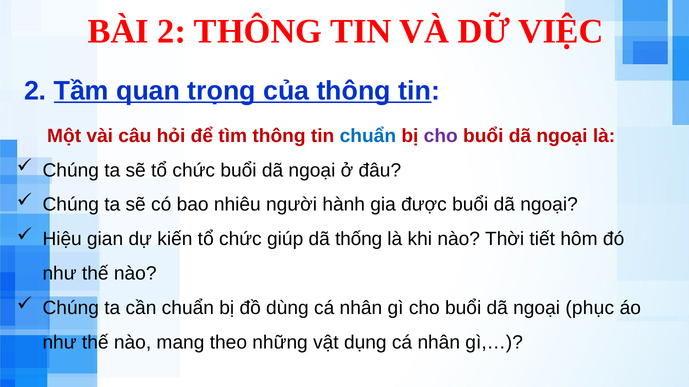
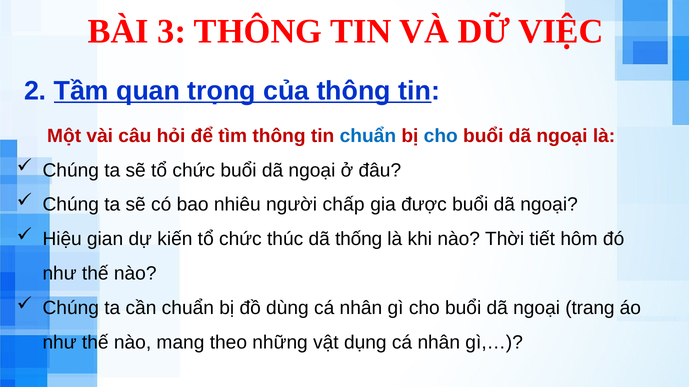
BÀI 2: 2 -> 3
cho at (441, 136) colour: purple -> blue
hành: hành -> chấp
giúp: giúp -> thúc
phục: phục -> trang
